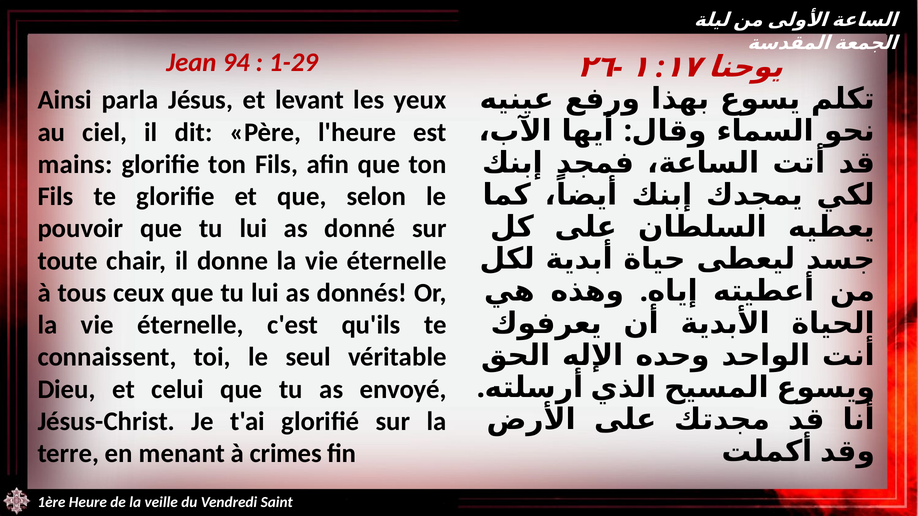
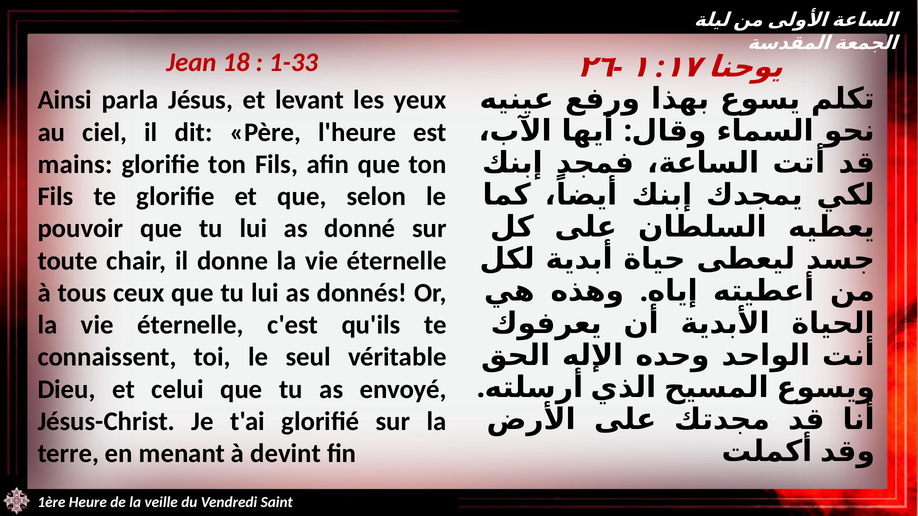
94: 94 -> 18
1-29: 1-29 -> 1-33
crimes: crimes -> devint
